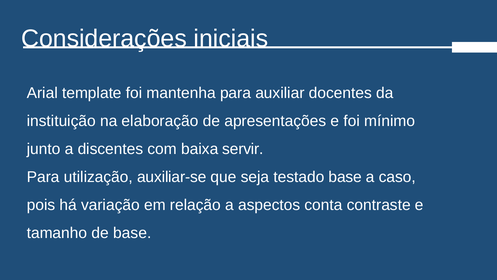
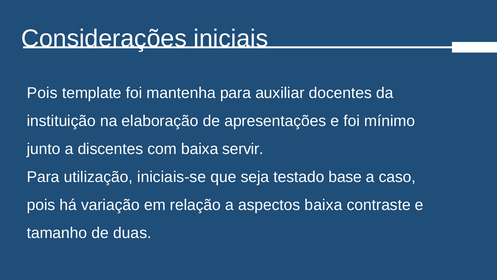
Arial at (42, 93): Arial -> Pois
auxiliar-se: auxiliar-se -> iniciais-se
aspectos conta: conta -> baixa
de base: base -> duas
